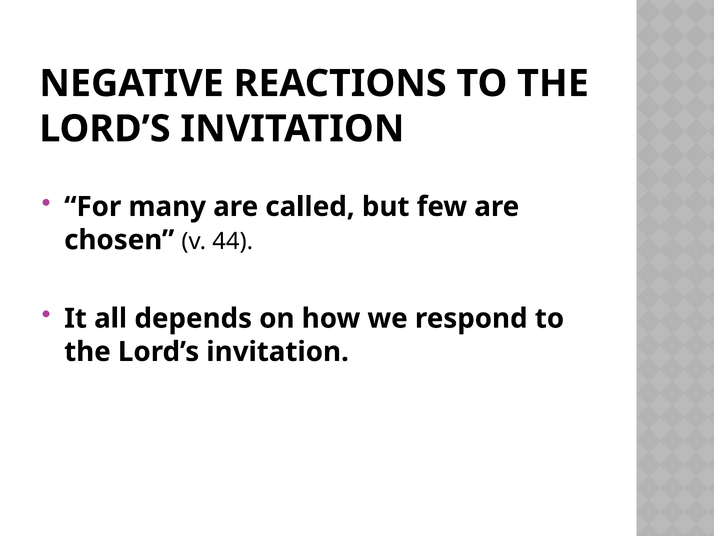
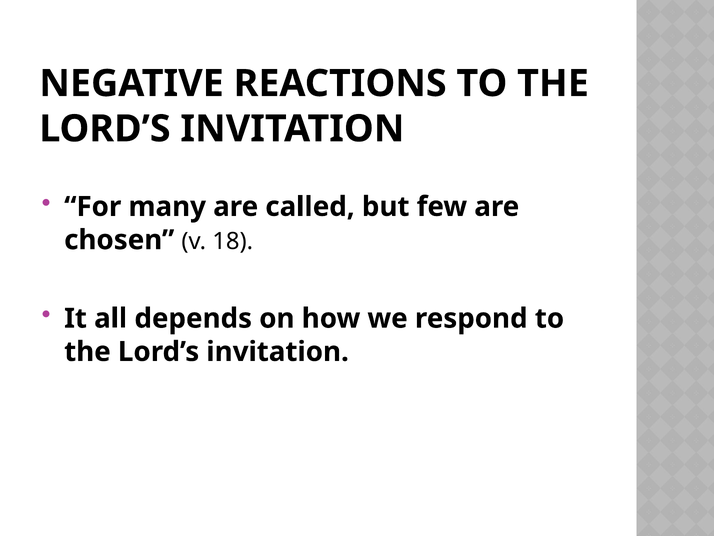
44: 44 -> 18
